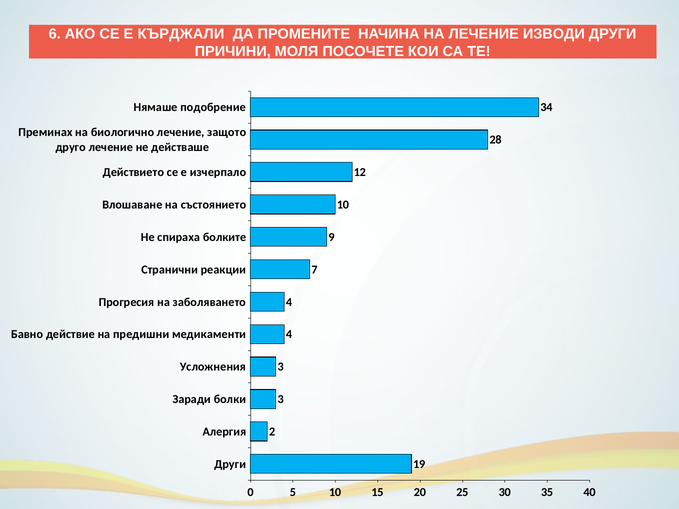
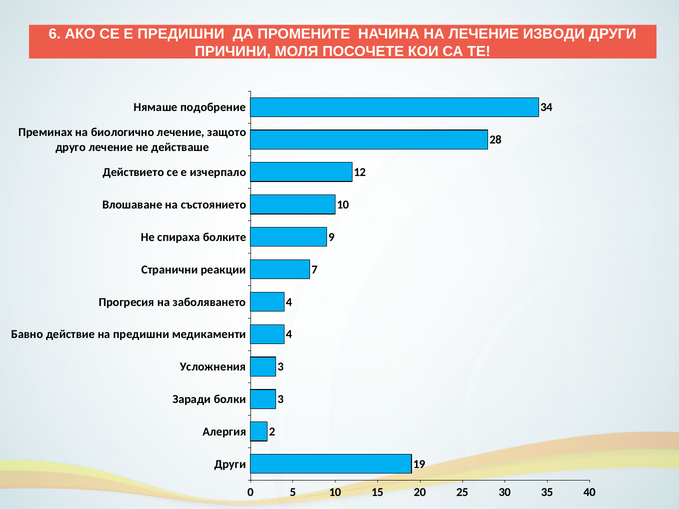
Е КЪРДЖАЛИ: КЪРДЖАЛИ -> ПРЕДИШНИ
